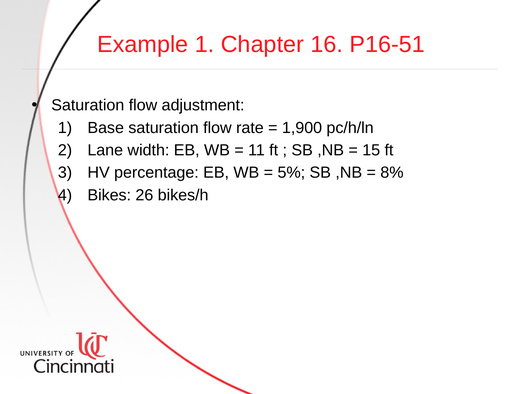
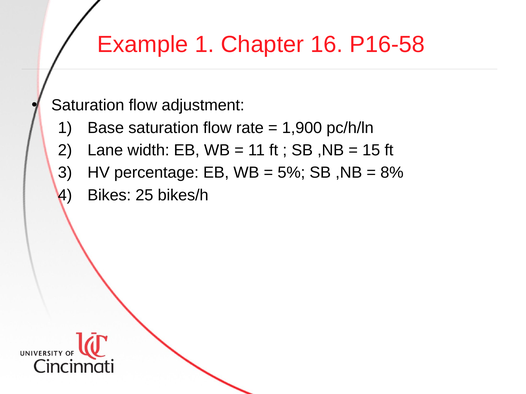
P16-51: P16-51 -> P16-58
26: 26 -> 25
